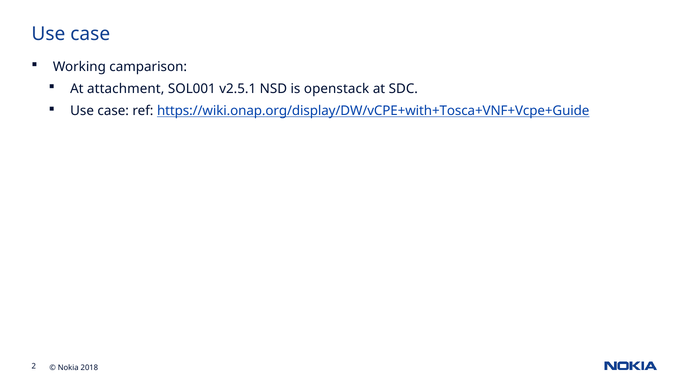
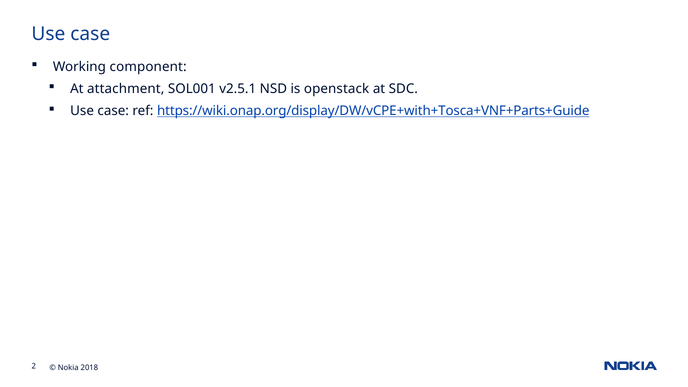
camparison: camparison -> component
https://wiki.onap.org/display/DW/vCPE+with+Tosca+VNF+Vcpe+Guide: https://wiki.onap.org/display/DW/vCPE+with+Tosca+VNF+Vcpe+Guide -> https://wiki.onap.org/display/DW/vCPE+with+Tosca+VNF+Parts+Guide
